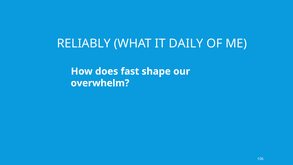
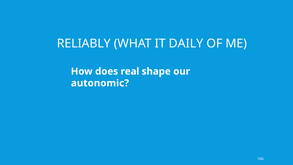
fast: fast -> real
overwhelm: overwhelm -> autonomic
